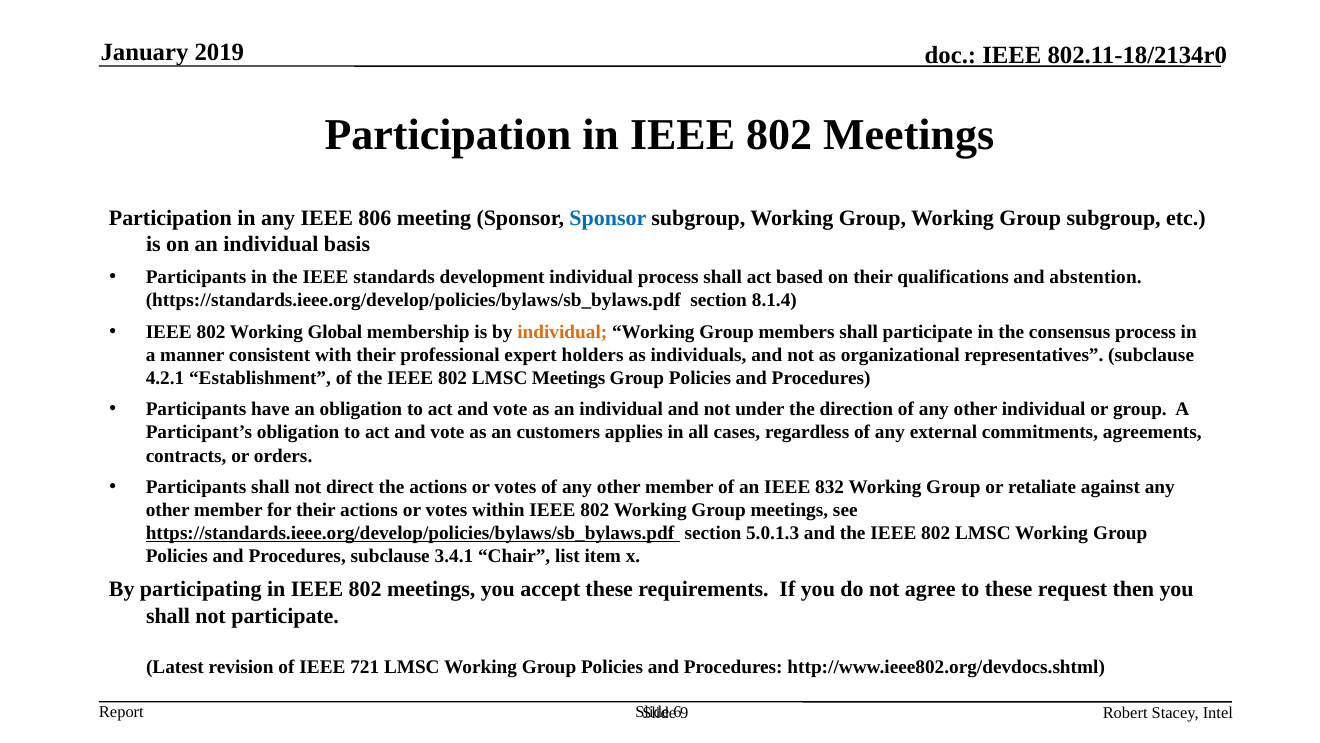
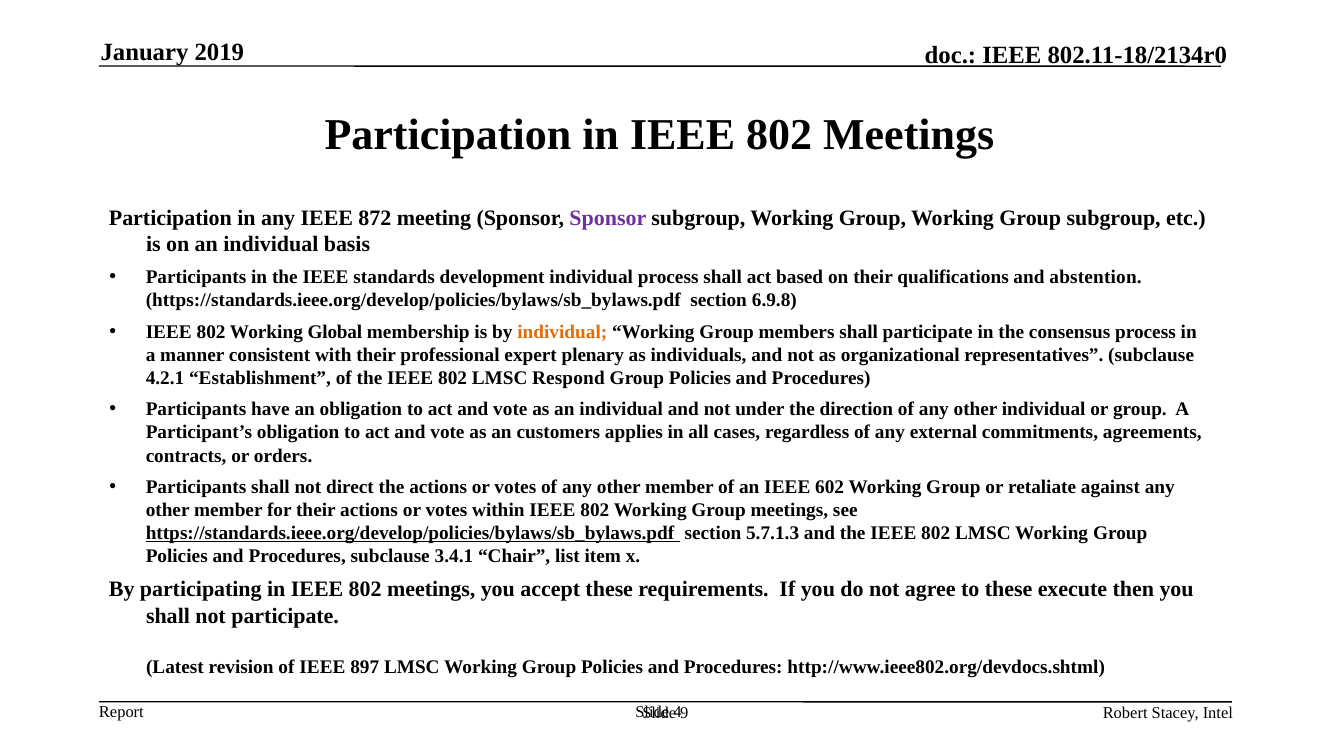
806: 806 -> 872
Sponsor at (608, 218) colour: blue -> purple
8.1.4: 8.1.4 -> 6.9.8
holders: holders -> plenary
LMSC Meetings: Meetings -> Respond
832: 832 -> 602
5.0.1.3: 5.0.1.3 -> 5.7.1.3
request: request -> execute
721: 721 -> 897
6: 6 -> 4
